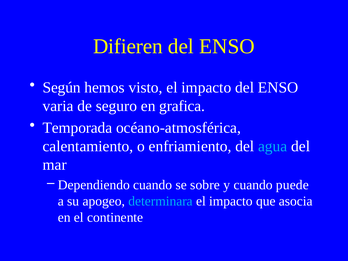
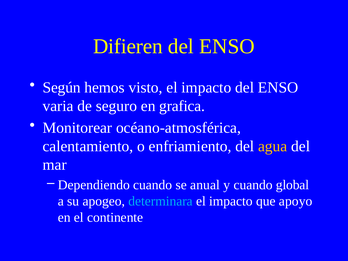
Temporada: Temporada -> Monitorear
agua colour: light blue -> yellow
sobre: sobre -> anual
puede: puede -> global
asocia: asocia -> apoyo
